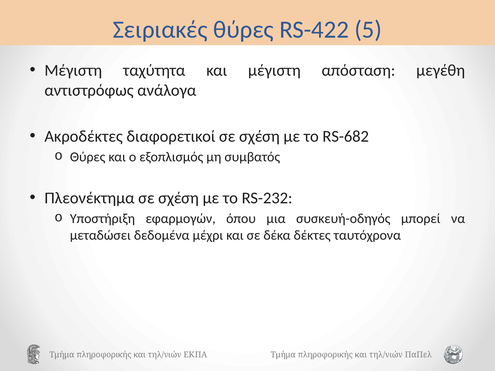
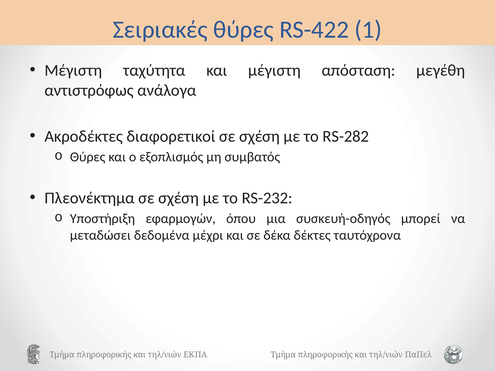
5: 5 -> 1
RS-682: RS-682 -> RS-282
